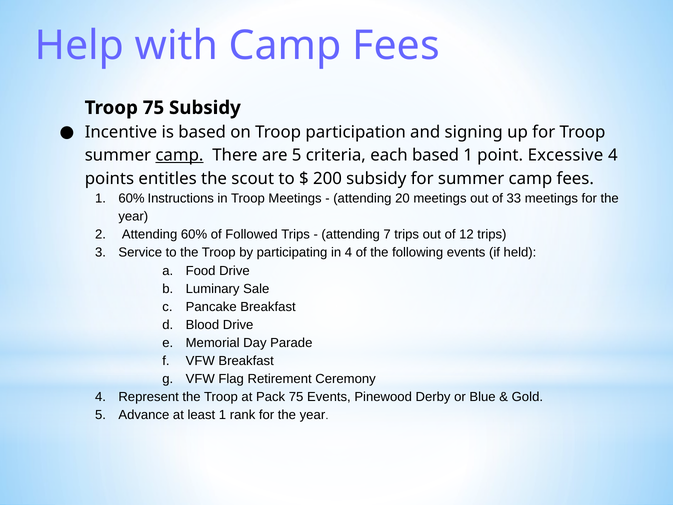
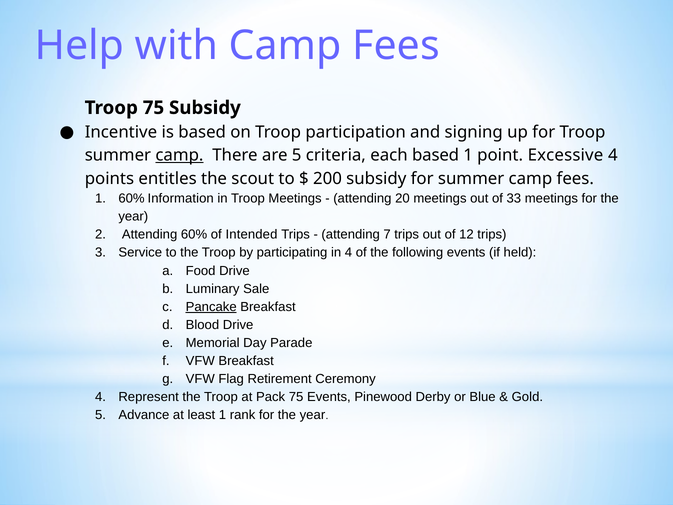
Instructions: Instructions -> Information
Followed: Followed -> Intended
Pancake underline: none -> present
